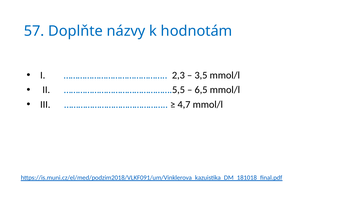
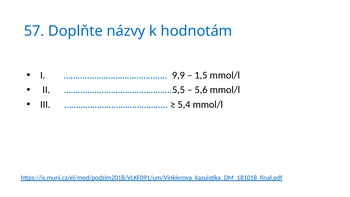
2,3: 2,3 -> 9,9
3,5: 3,5 -> 1,5
6,5: 6,5 -> 5,6
4,7: 4,7 -> 5,4
